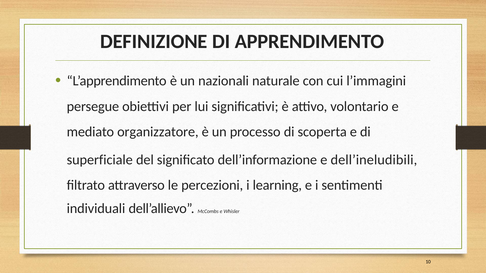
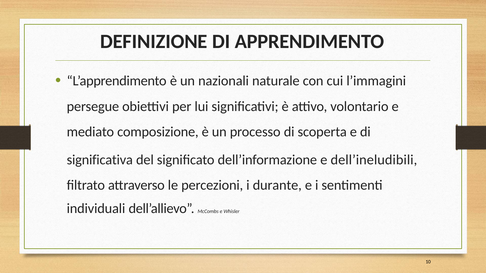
organizzatore: organizzatore -> composizione
superficiale: superficiale -> significativa
learning: learning -> durante
